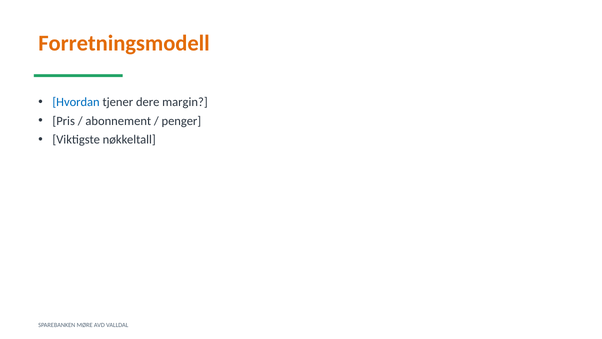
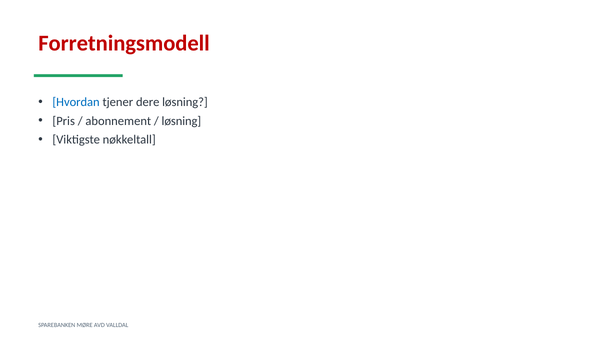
Forretningsmodell colour: orange -> red
dere margin: margin -> løsning
penger at (181, 121): penger -> løsning
